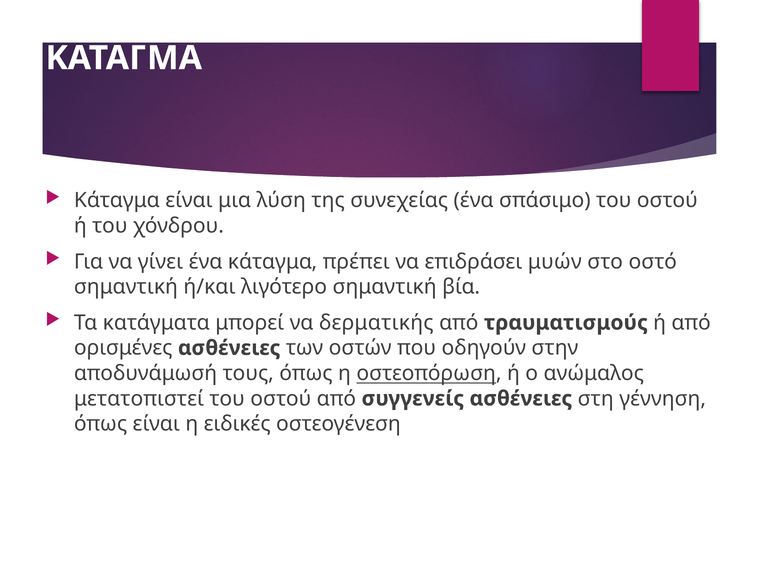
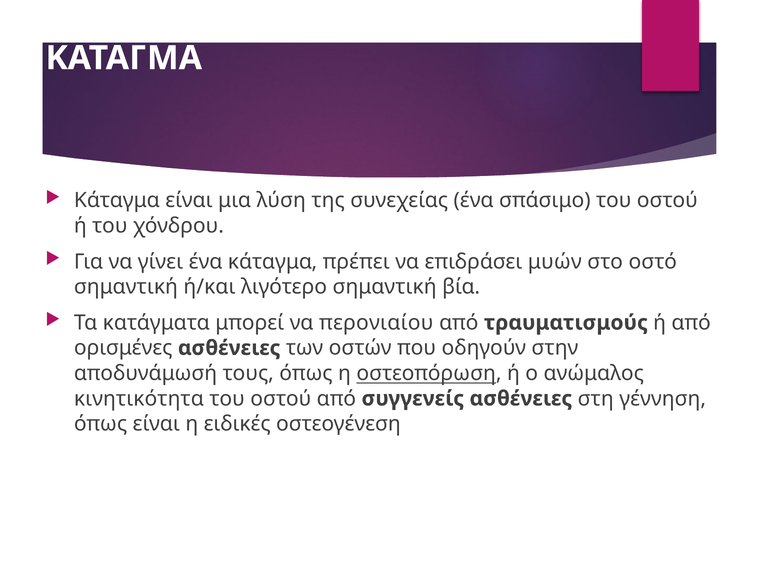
δερματικής: δερματικής -> περονιαίου
μετατοπιστεί: μετατοπιστεί -> κινητικότητα
